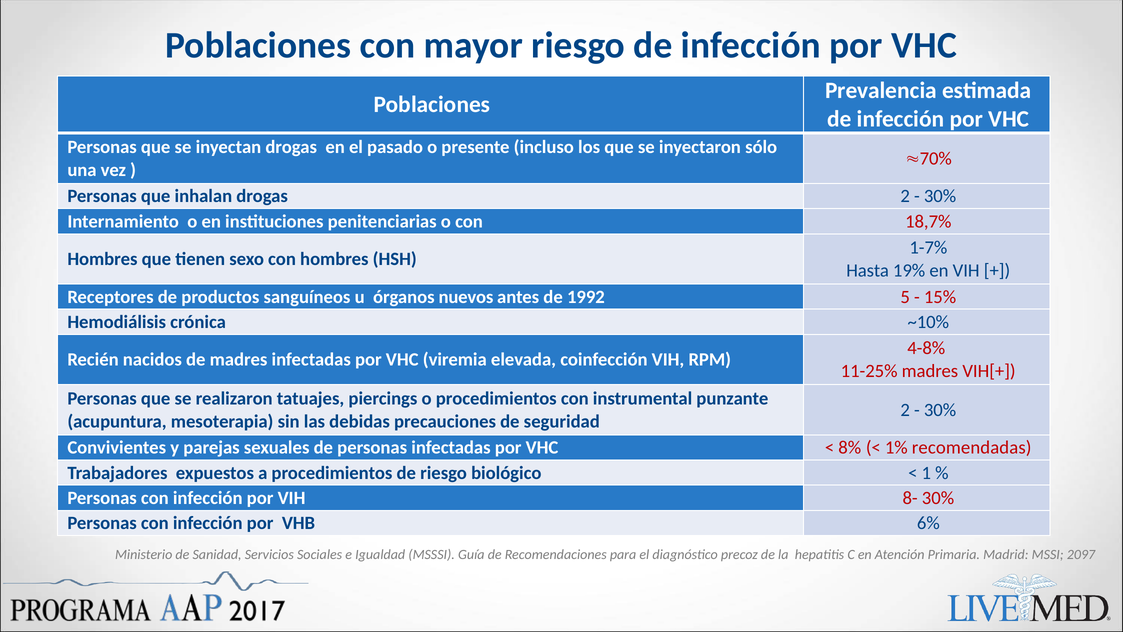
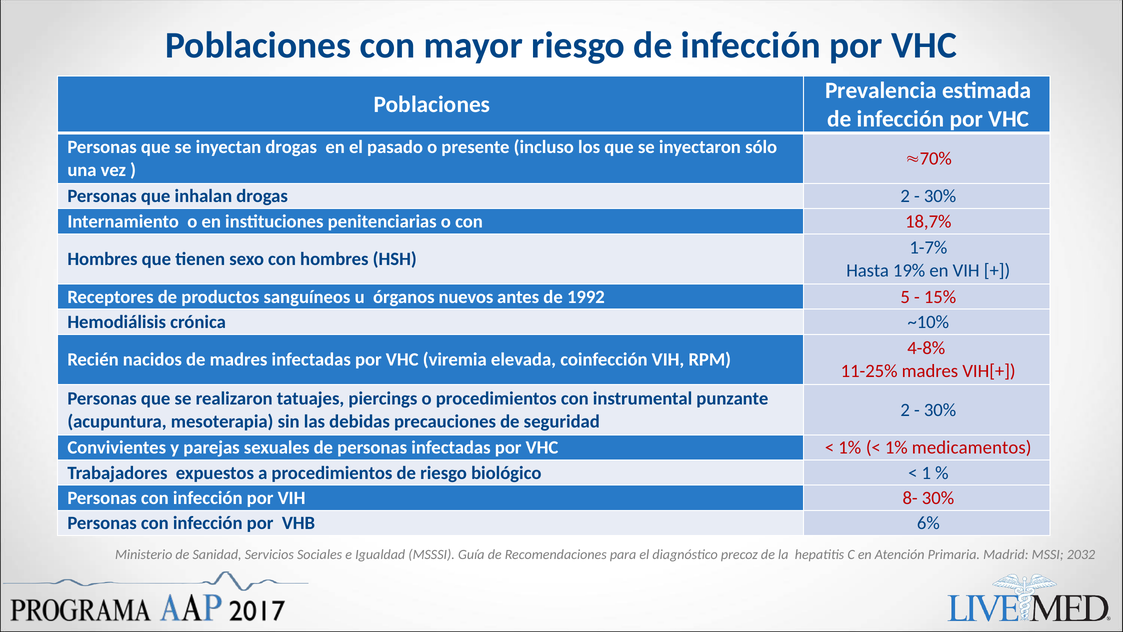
8% at (850, 448): 8% -> 1%
recomendadas: recomendadas -> medicamentos
2097: 2097 -> 2032
